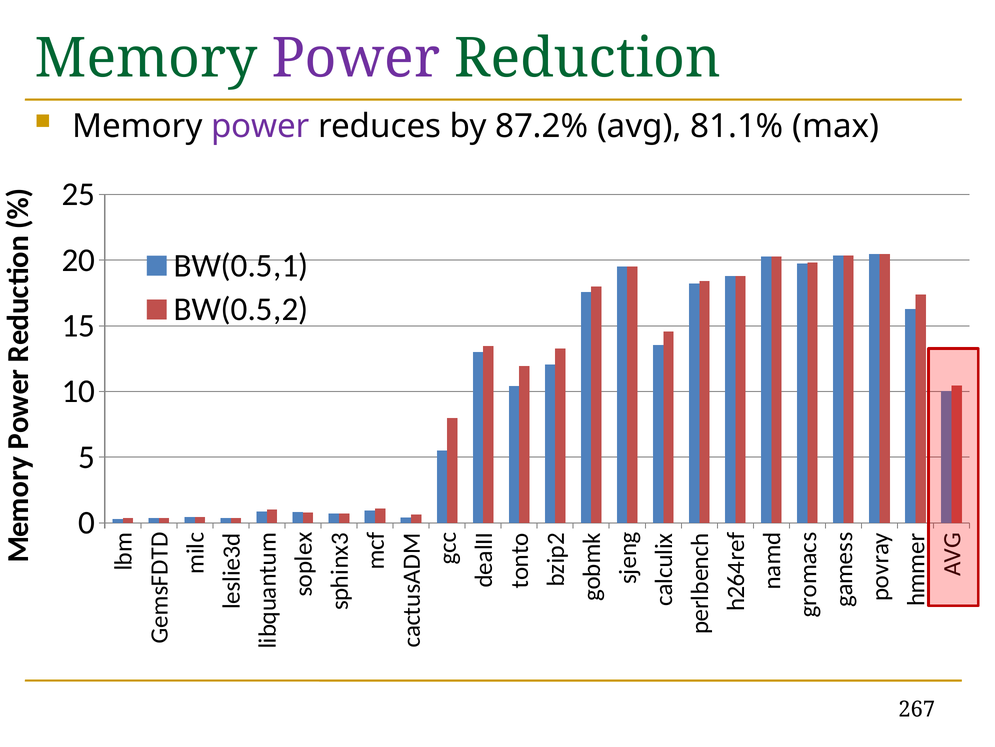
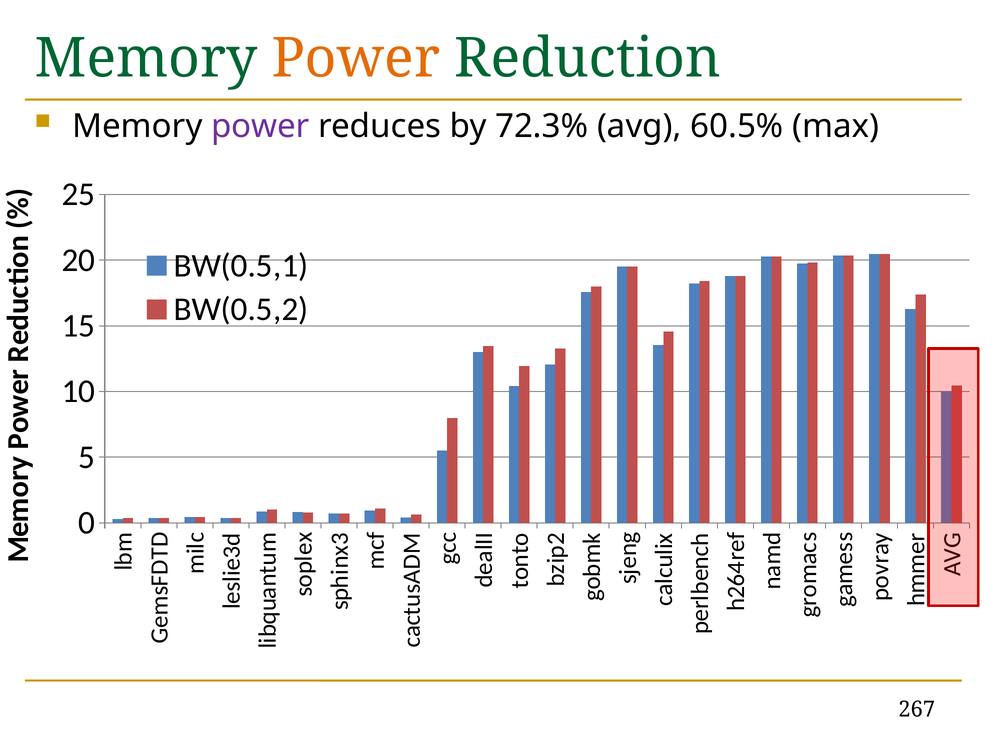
Power at (356, 59) colour: purple -> orange
87.2%: 87.2% -> 72.3%
81.1%: 81.1% -> 60.5%
